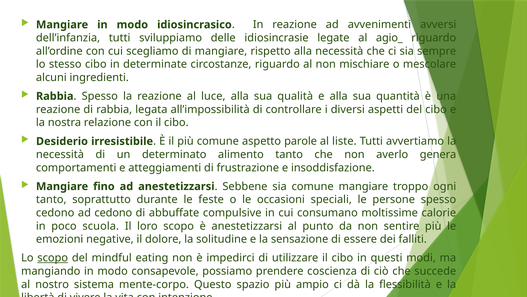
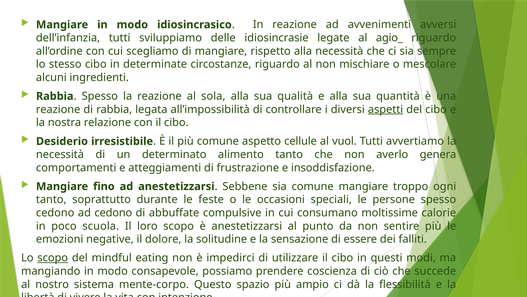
luce: luce -> sola
aspetti underline: none -> present
parole: parole -> cellule
liste: liste -> vuol
